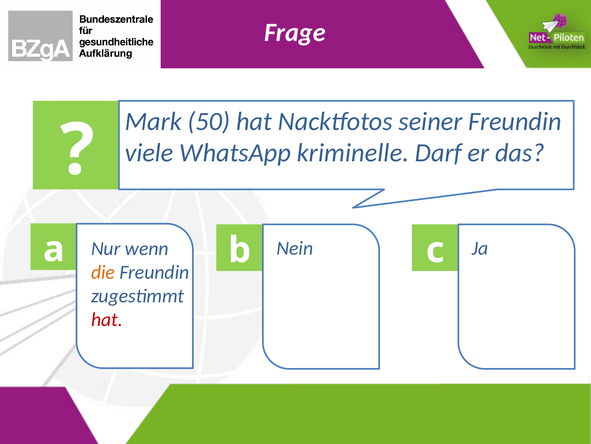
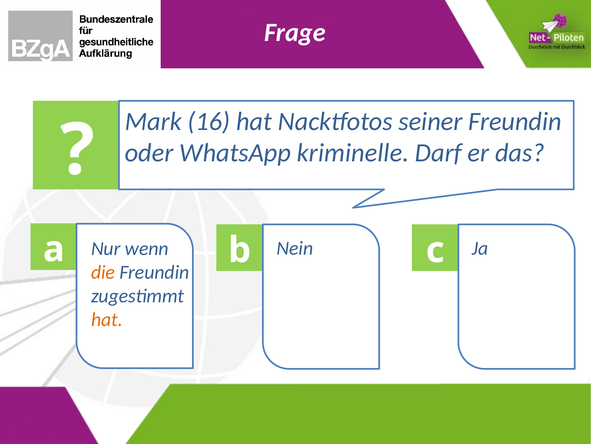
50: 50 -> 16
viele: viele -> oder
hat at (107, 319) colour: red -> orange
